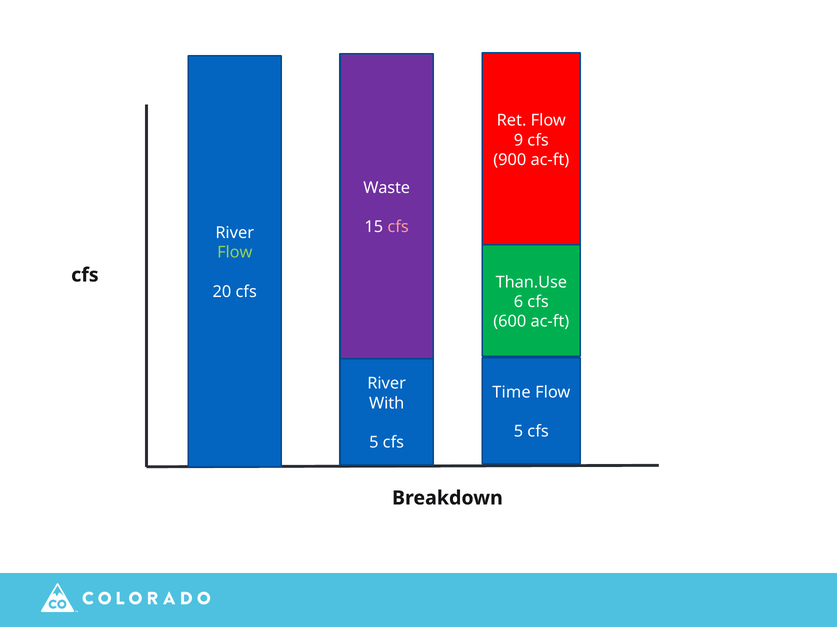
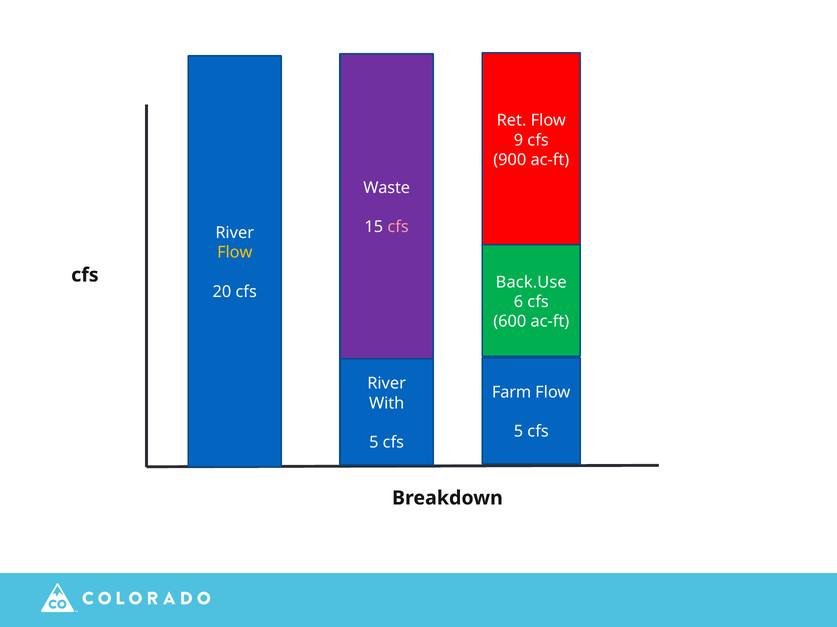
Flow at (235, 253) colour: light green -> yellow
Than.Use: Than.Use -> Back.Use
Time: Time -> Farm
